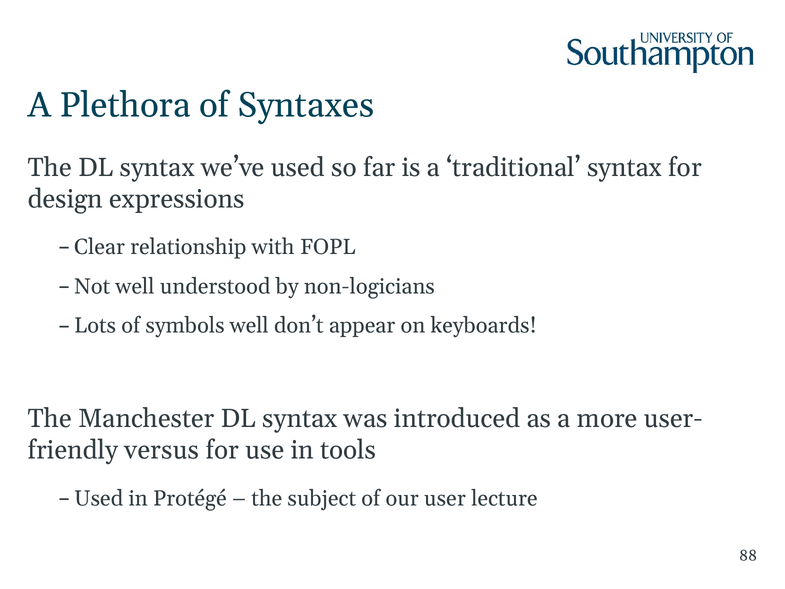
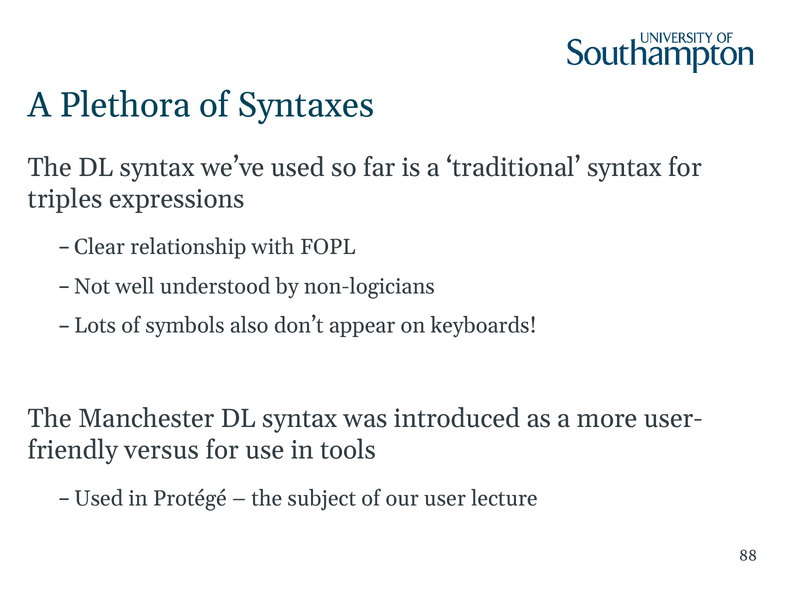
design: design -> triples
symbols well: well -> also
